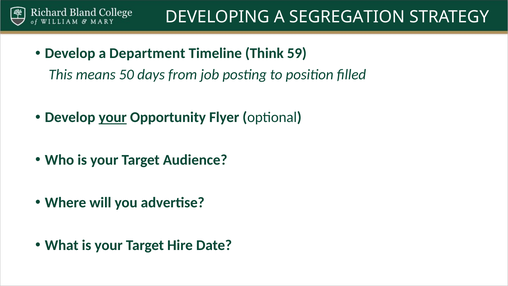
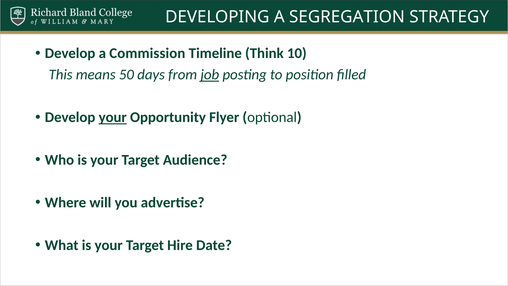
Department: Department -> Commission
59: 59 -> 10
job underline: none -> present
